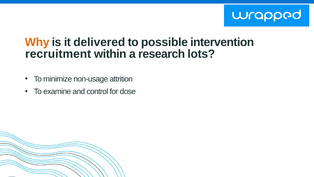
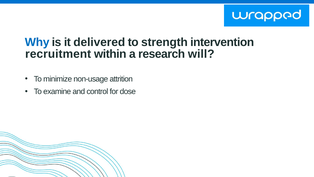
Why colour: orange -> blue
possible: possible -> strength
lots: lots -> will
